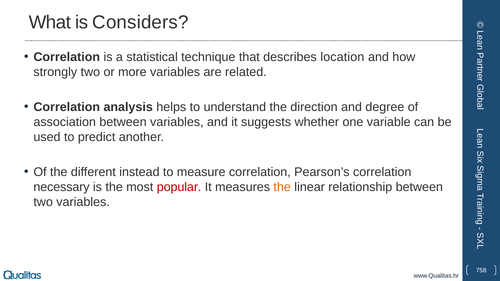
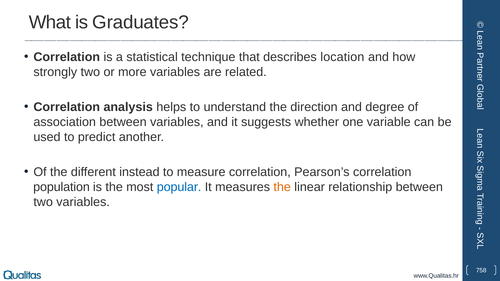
Considers: Considers -> Graduates
necessary: necessary -> population
popular colour: red -> blue
